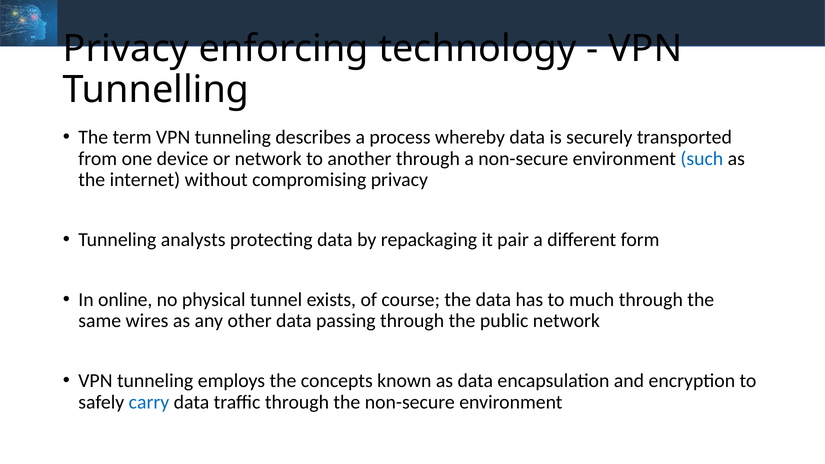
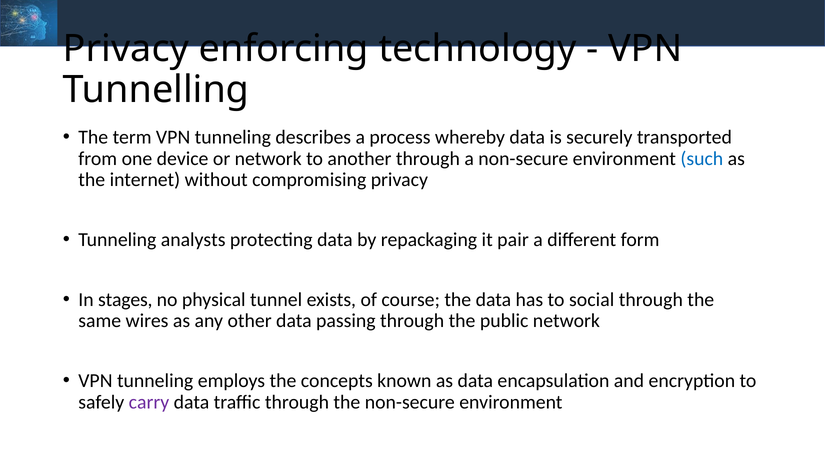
online: online -> stages
much: much -> social
carry colour: blue -> purple
